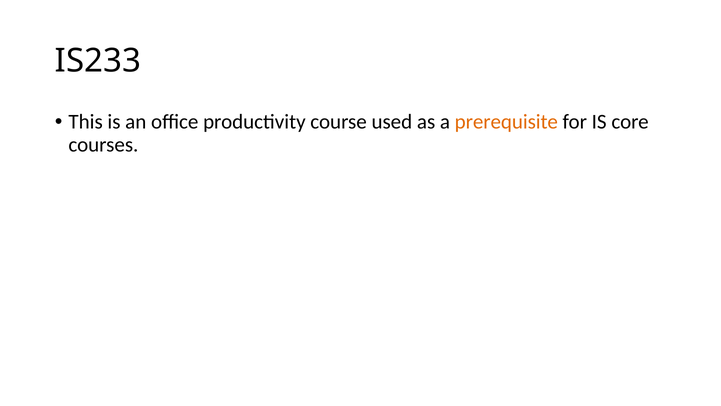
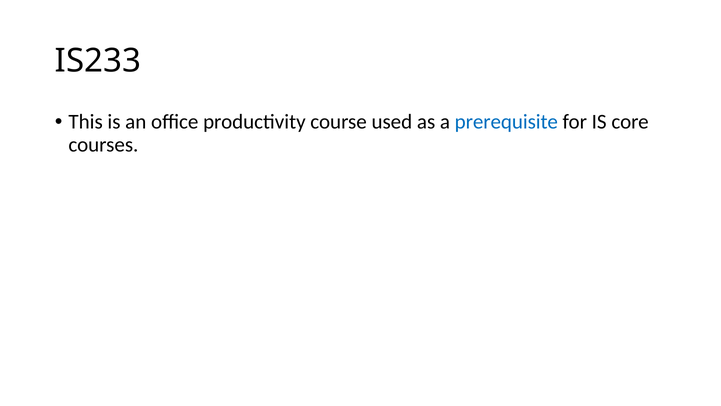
prerequisite colour: orange -> blue
